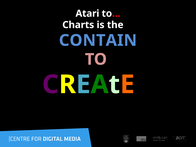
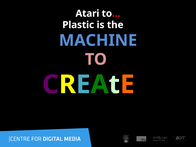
Charts: Charts -> Plastic
CONTAIN: CONTAIN -> MACHINE
